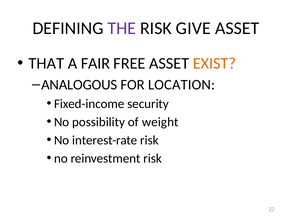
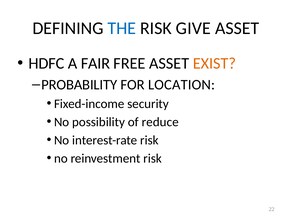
THE colour: purple -> blue
THAT: THAT -> HDFC
ANALOGOUS: ANALOGOUS -> PROBABILITY
weight: weight -> reduce
